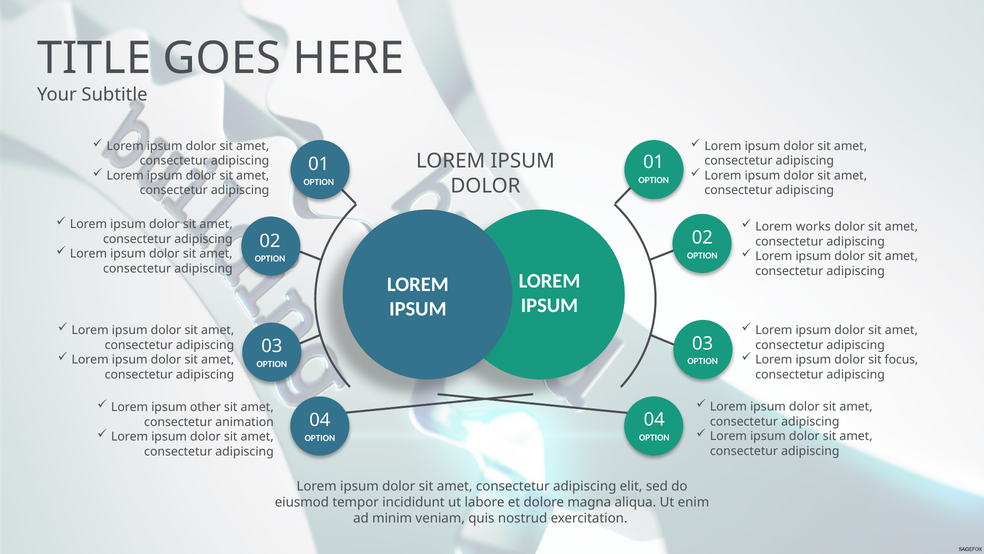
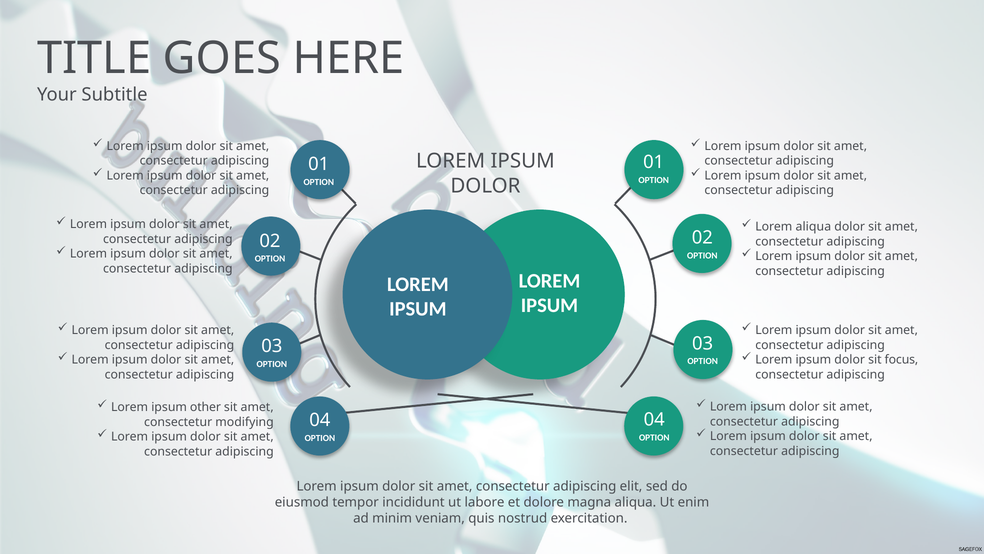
Lorem works: works -> aliqua
animation: animation -> modifying
